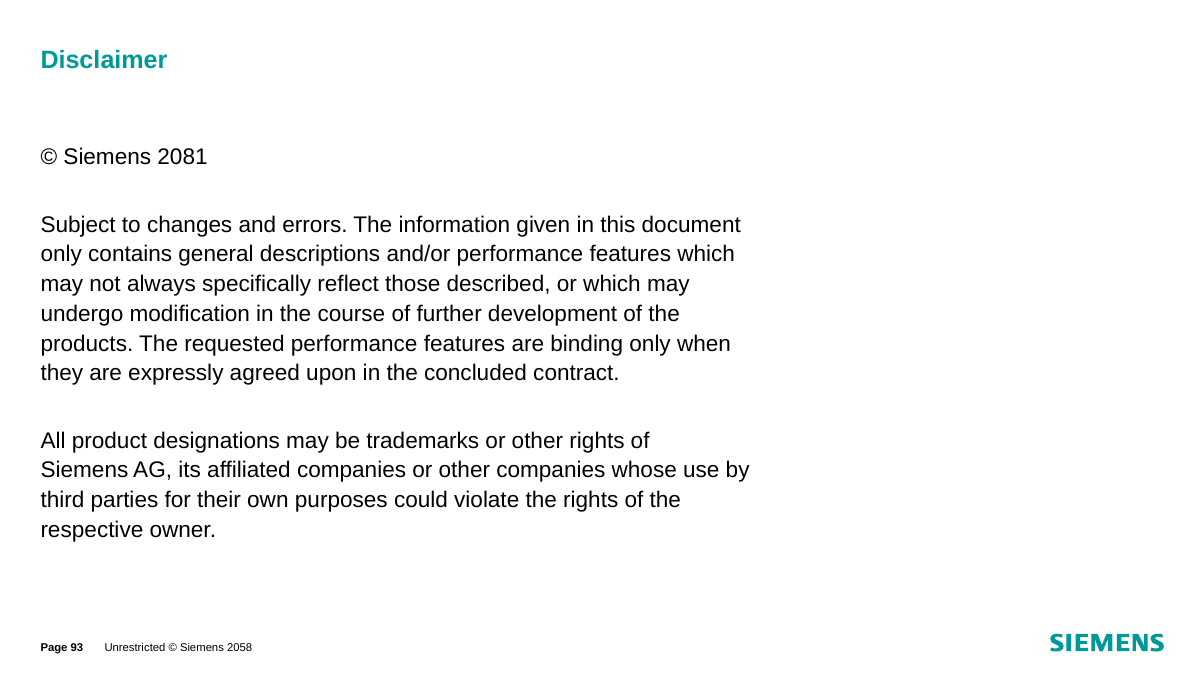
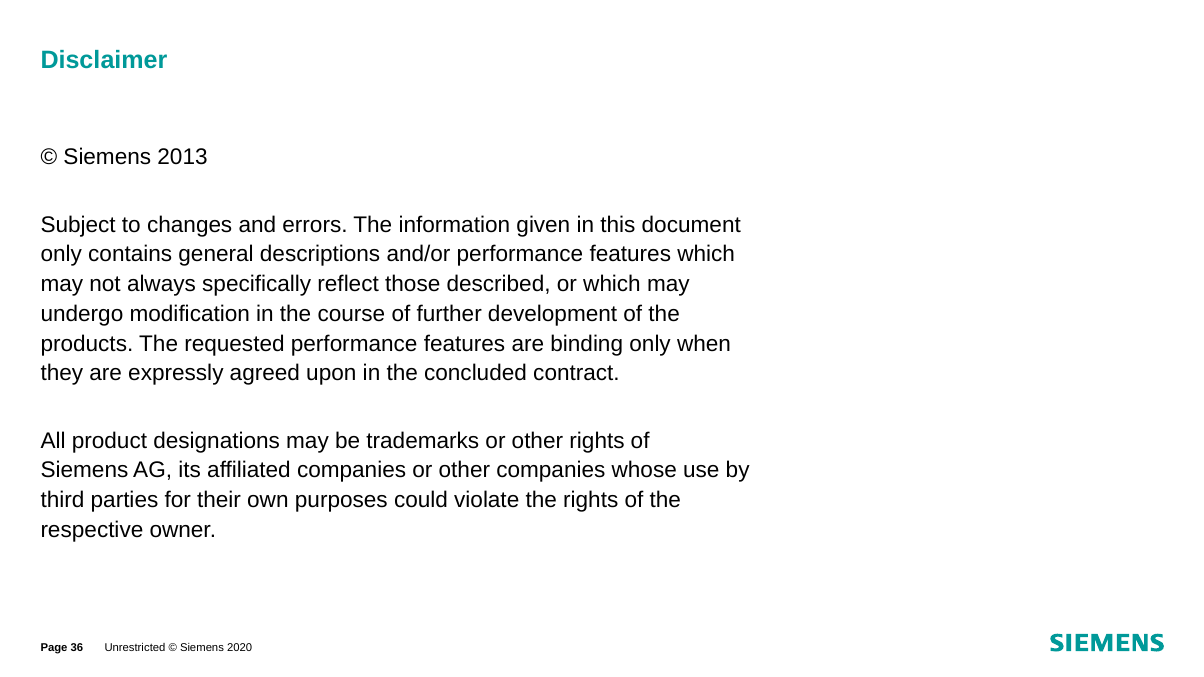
2081: 2081 -> 2013
93: 93 -> 36
2058: 2058 -> 2020
